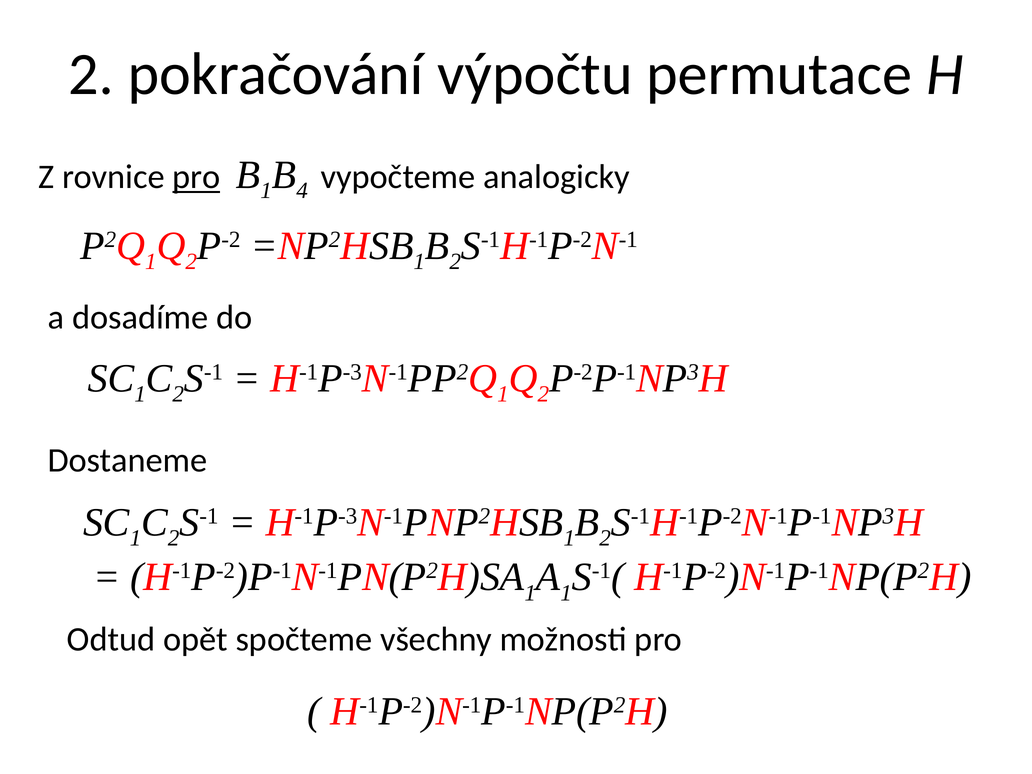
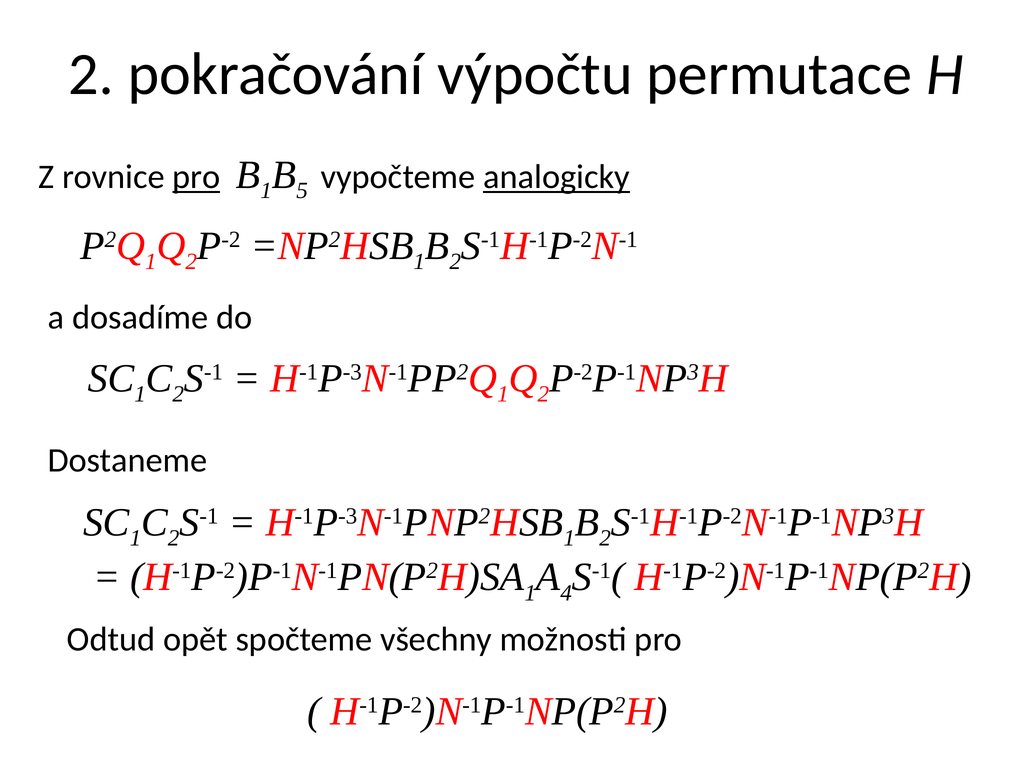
4: 4 -> 5
analogicky underline: none -> present
A 1: 1 -> 4
